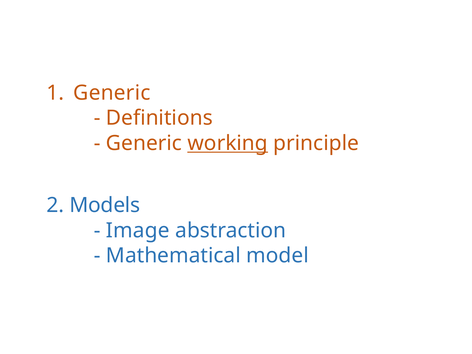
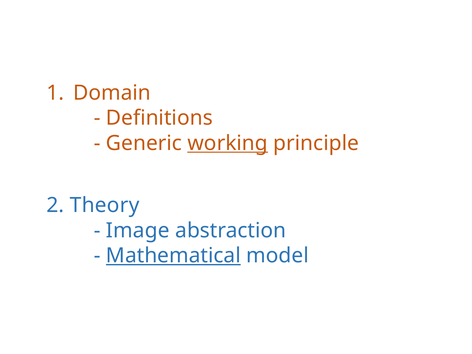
Generic at (112, 93): Generic -> Domain
Models: Models -> Theory
Mathematical underline: none -> present
